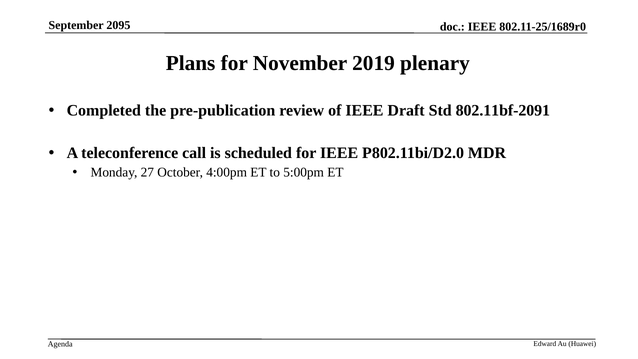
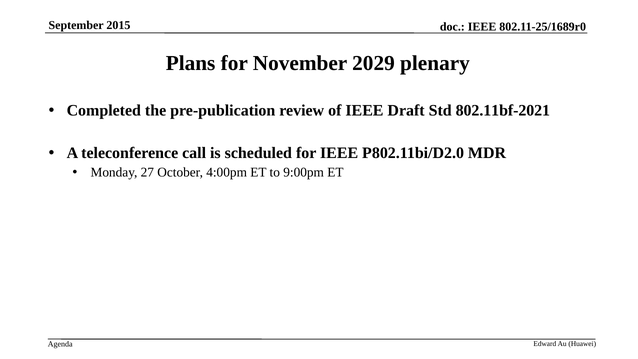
2095: 2095 -> 2015
2019: 2019 -> 2029
802.11bf-2091: 802.11bf-2091 -> 802.11bf-2021
5:00pm: 5:00pm -> 9:00pm
